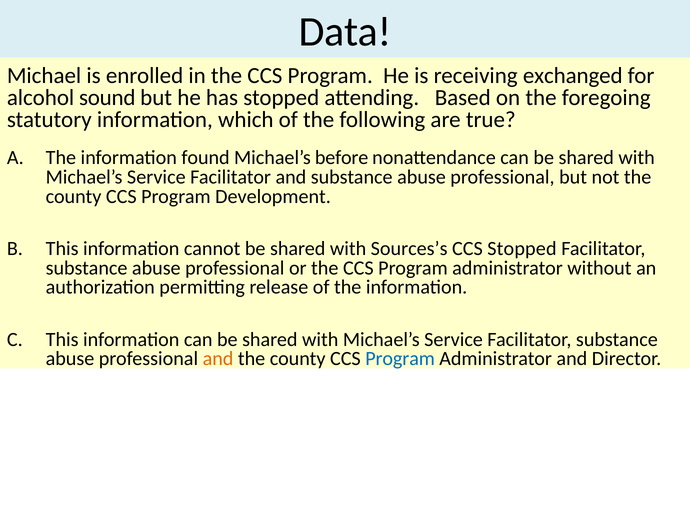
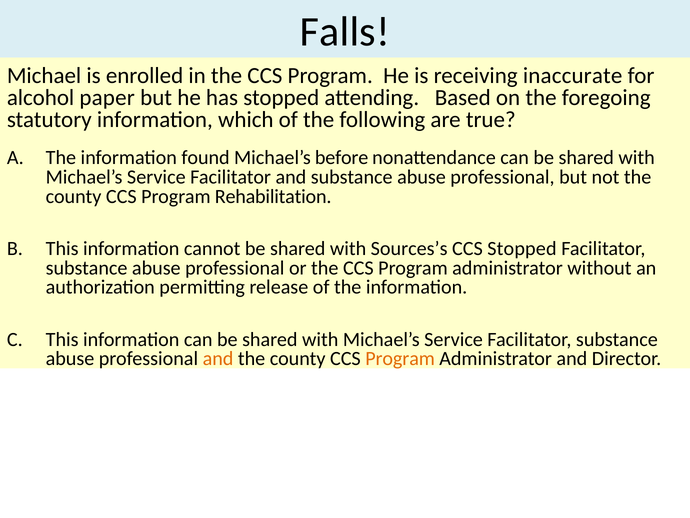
Data: Data -> Falls
exchanged: exchanged -> inaccurate
sound: sound -> paper
Development: Development -> Rehabilitation
Program at (400, 358) colour: blue -> orange
